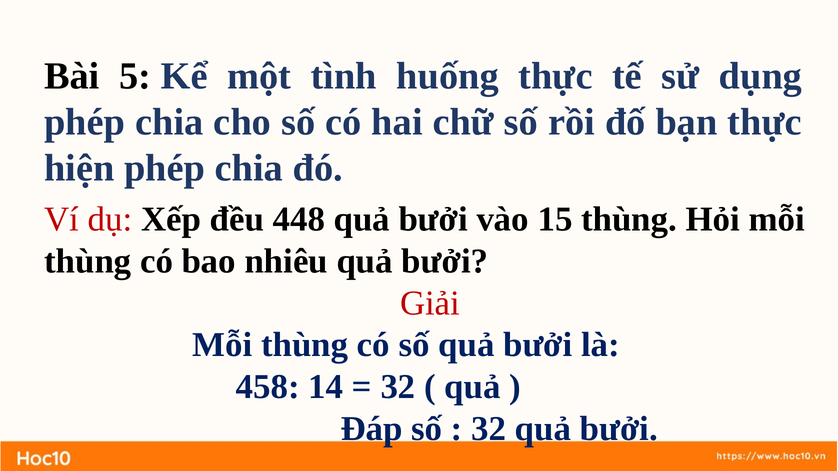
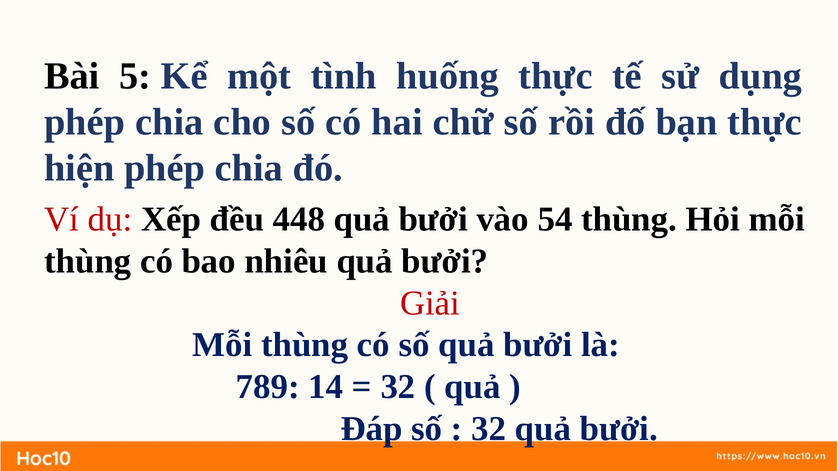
15: 15 -> 54
458: 458 -> 789
